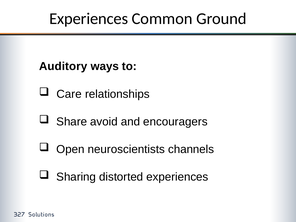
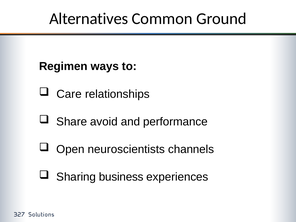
Experiences at (89, 19): Experiences -> Alternatives
Auditory: Auditory -> Regimen
encouragers: encouragers -> performance
distorted: distorted -> business
